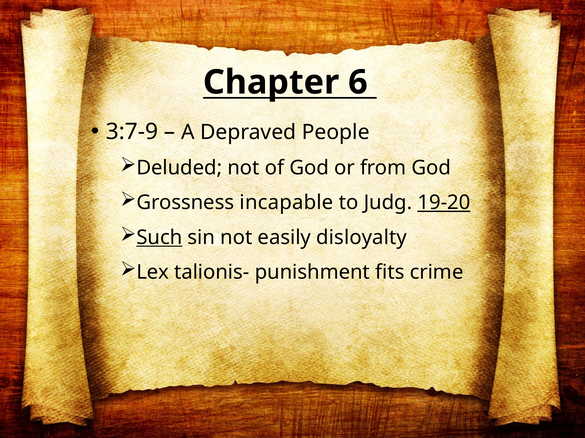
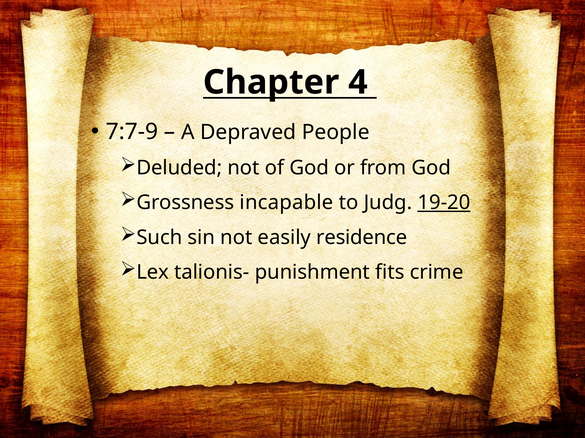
6: 6 -> 4
3:7-9: 3:7-9 -> 7:7-9
Such underline: present -> none
disloyalty: disloyalty -> residence
